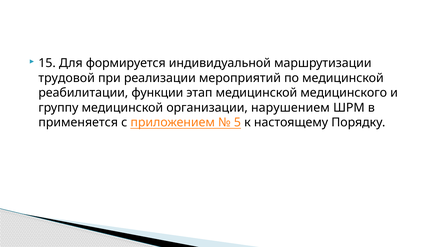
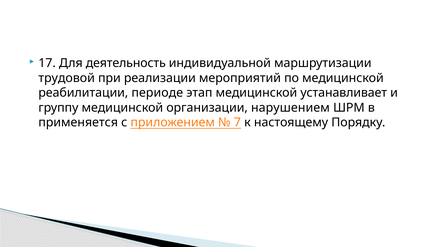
15: 15 -> 17
формируется: формируется -> деятельность
функции: функции -> периоде
медицинского: медицинского -> устанавливает
5: 5 -> 7
